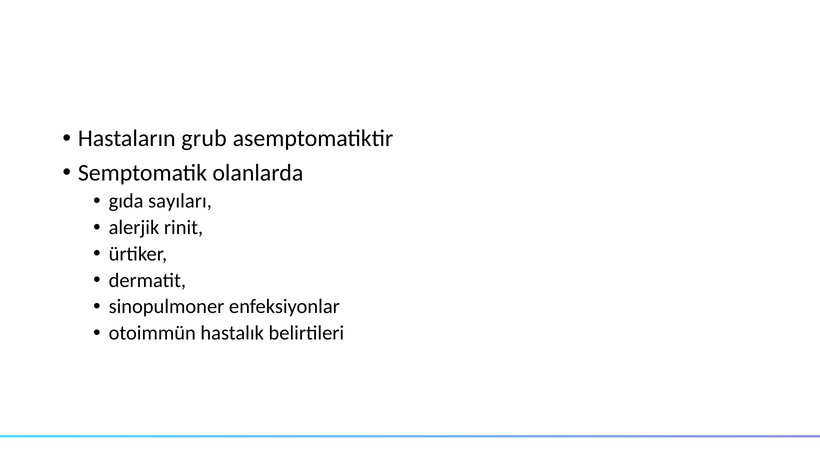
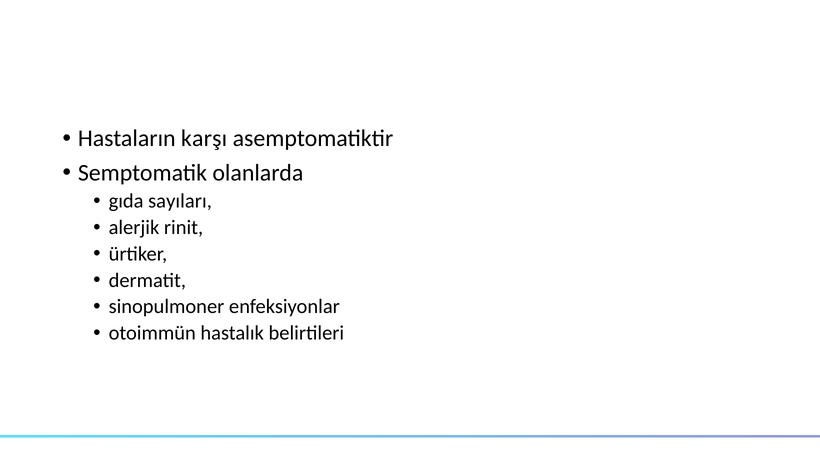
grub: grub -> karşı
